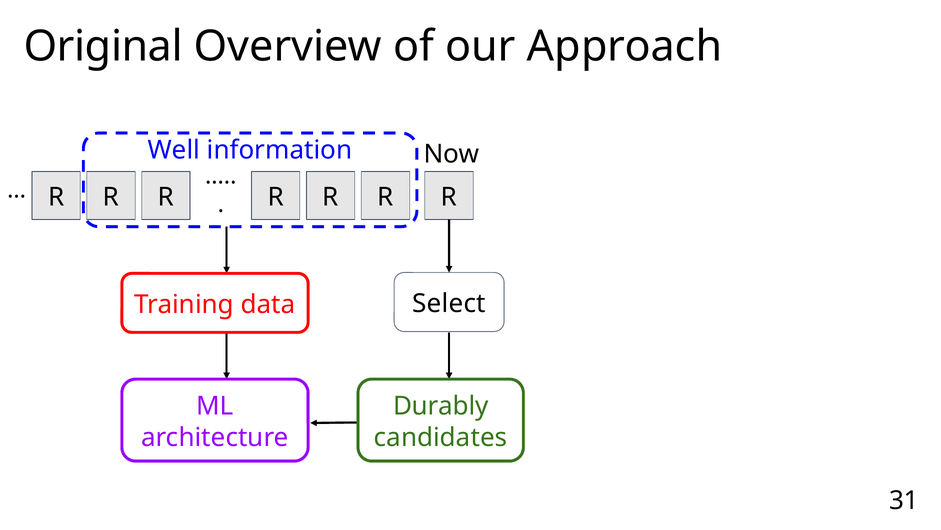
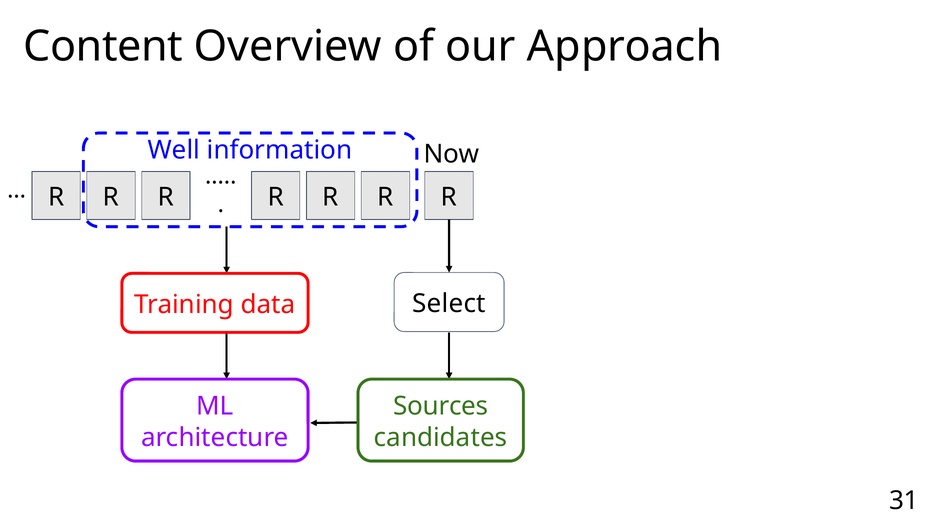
Original: Original -> Content
Durably: Durably -> Sources
